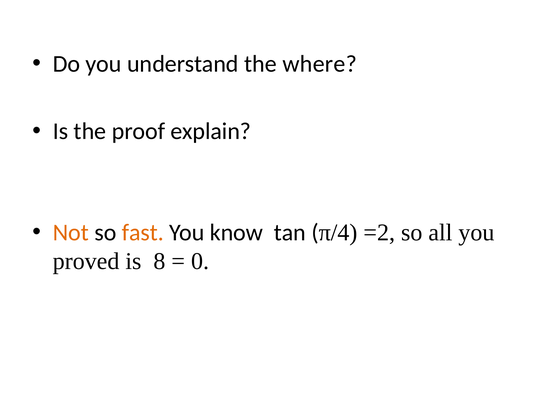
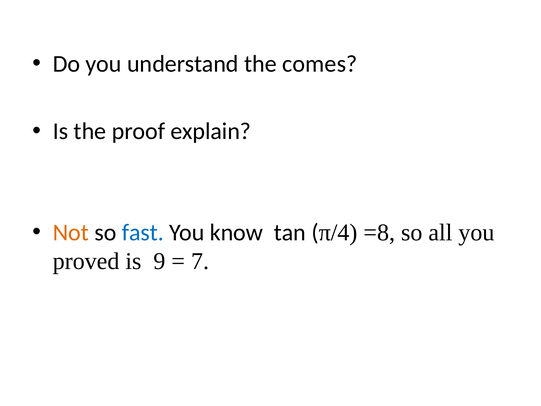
where: where -> comes
fast colour: orange -> blue
=2: =2 -> =8
8: 8 -> 9
0: 0 -> 7
